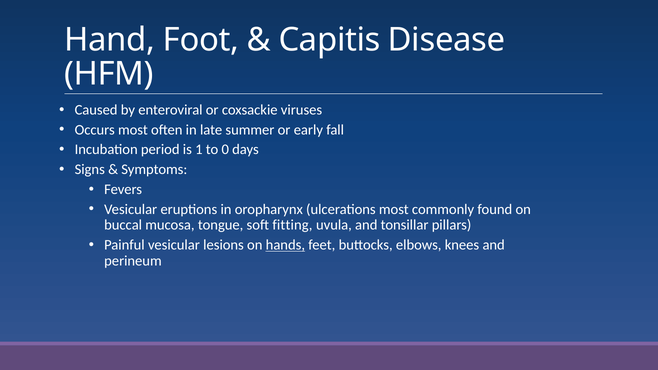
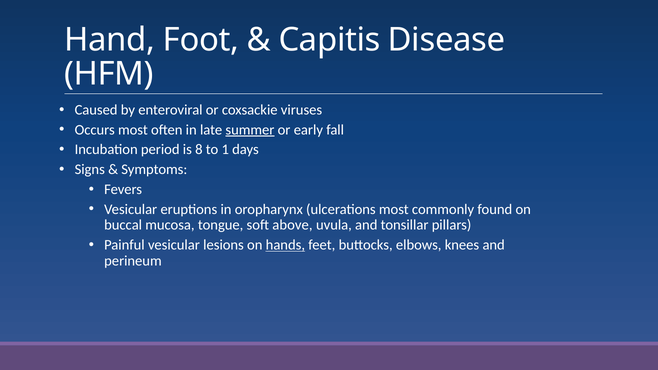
summer underline: none -> present
1: 1 -> 8
0: 0 -> 1
fitting: fitting -> above
